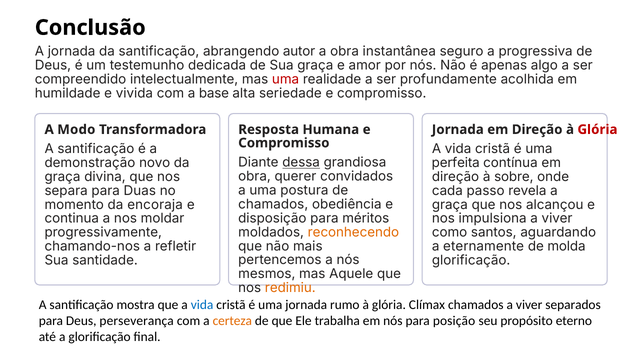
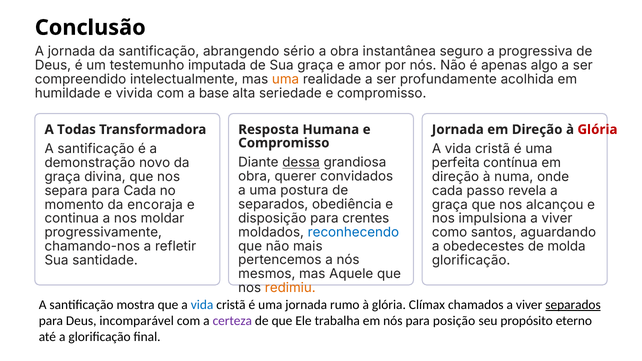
autor: autor -> sério
dedicada: dedicada -> imputada
uma at (286, 79) colour: red -> orange
Modo: Modo -> Todas
sobre: sobre -> numa
para Duas: Duas -> Cada
chamados at (273, 204): chamados -> separados
méritos: méritos -> crentes
reconhecendo colour: orange -> blue
eternamente: eternamente -> obedecestes
separados at (573, 305) underline: none -> present
perseverança: perseverança -> incomparável
certeza colour: orange -> purple
